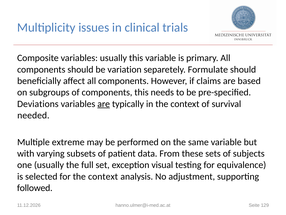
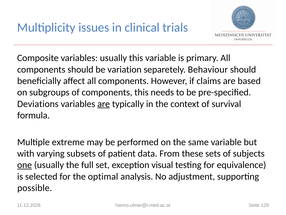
Formulate: Formulate -> Behaviour
needed: needed -> formula
one underline: none -> present
for the context: context -> optimal
followed: followed -> possible
